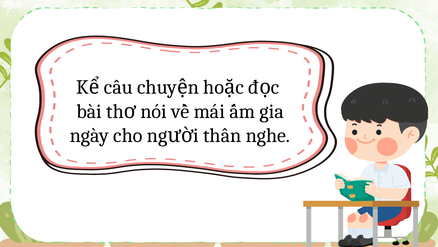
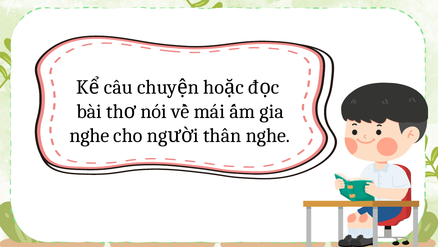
ngày at (89, 135): ngày -> nghe
